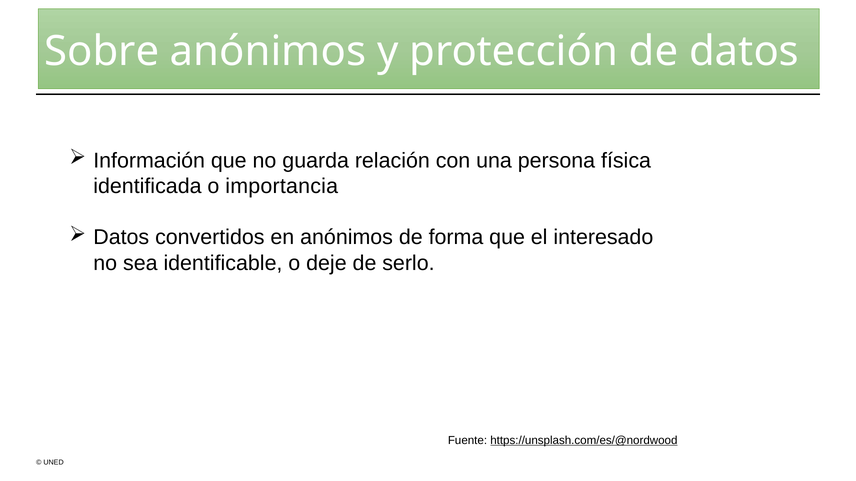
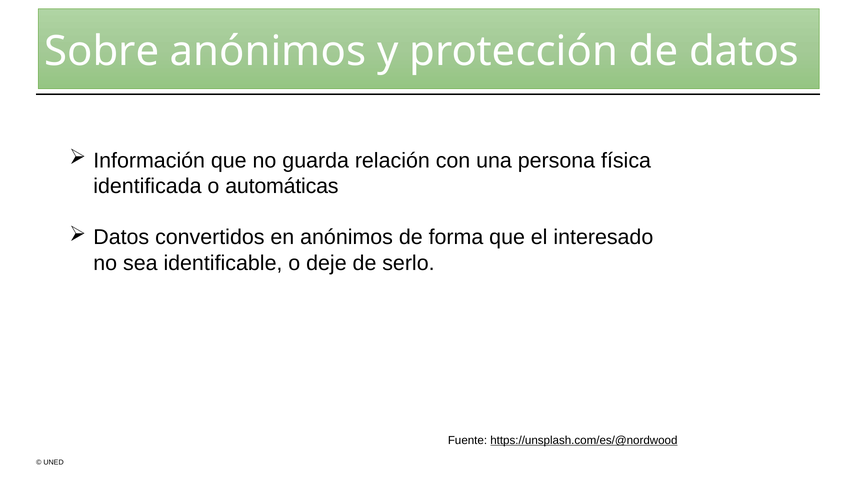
importancia: importancia -> automáticas
